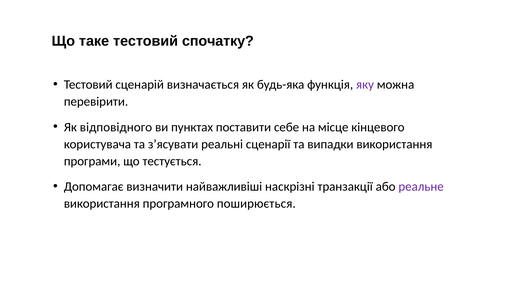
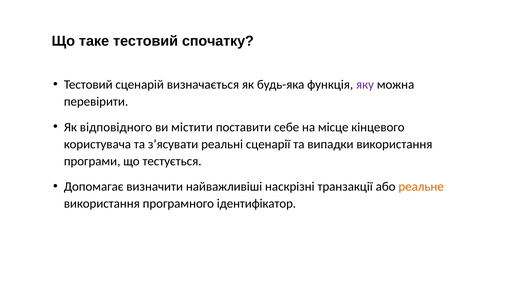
пунктах: пунктах -> містити
реальне colour: purple -> orange
поширюється: поширюється -> ідентифікатор
